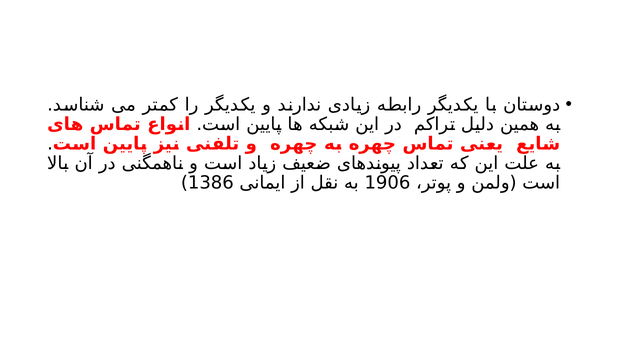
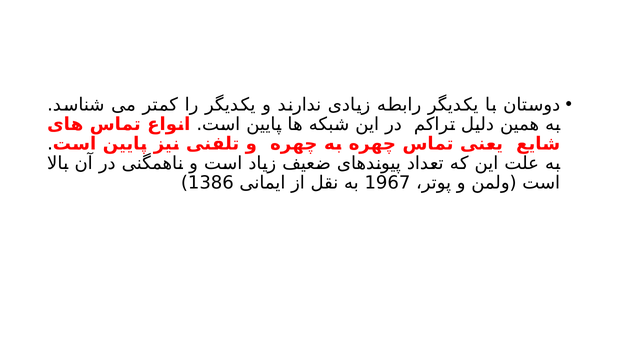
1906: 1906 -> 1967
